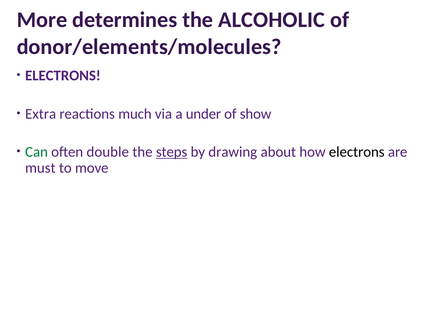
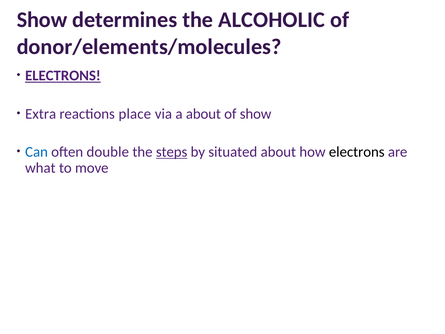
More at (42, 20): More -> Show
ELECTRONS at (63, 76) underline: none -> present
much: much -> place
a under: under -> about
Can colour: green -> blue
drawing: drawing -> situated
must: must -> what
